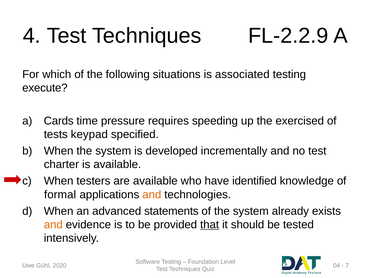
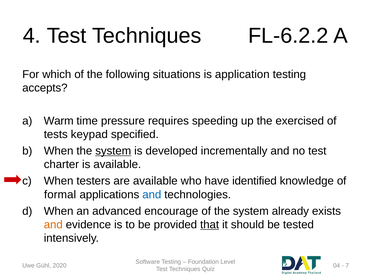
FL-2.2.9: FL-2.2.9 -> FL-6.2.2
associated: associated -> application
execute: execute -> accepts
Cards: Cards -> Warm
system at (113, 151) underline: none -> present
and at (152, 195) colour: orange -> blue
statements: statements -> encourage
